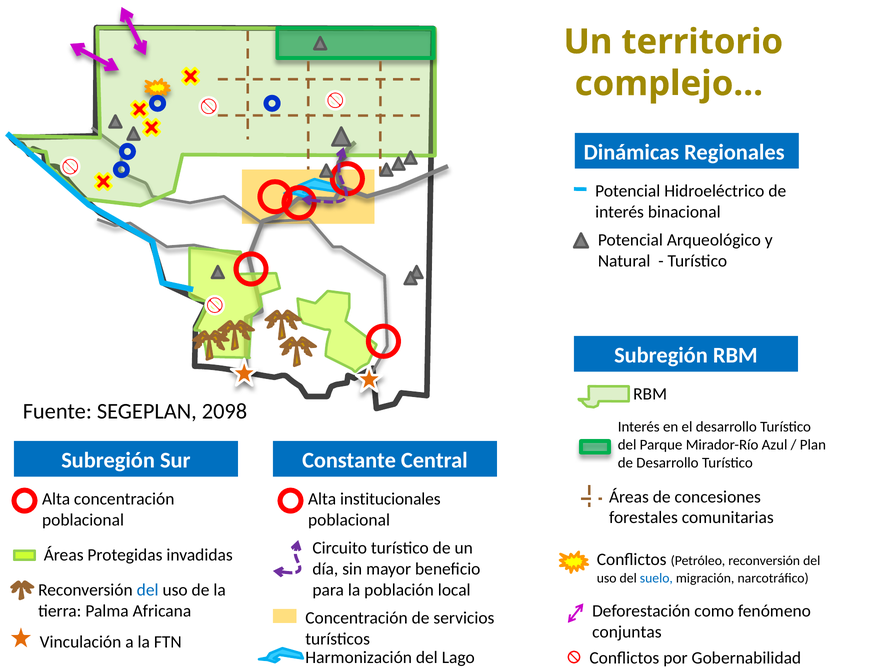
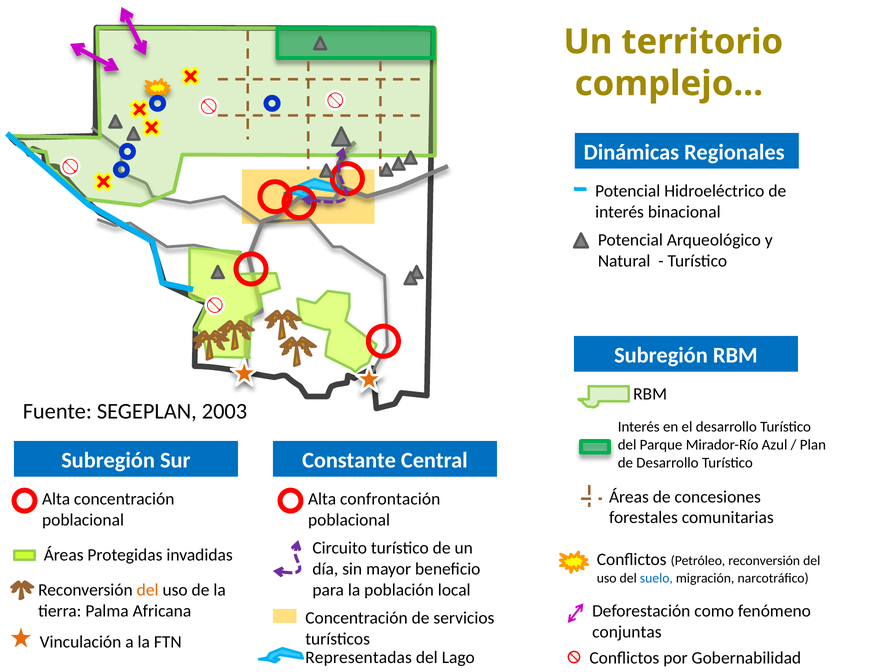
2098: 2098 -> 2003
institucionales: institucionales -> confrontación
del at (148, 590) colour: blue -> orange
Harmonización: Harmonización -> Representadas
